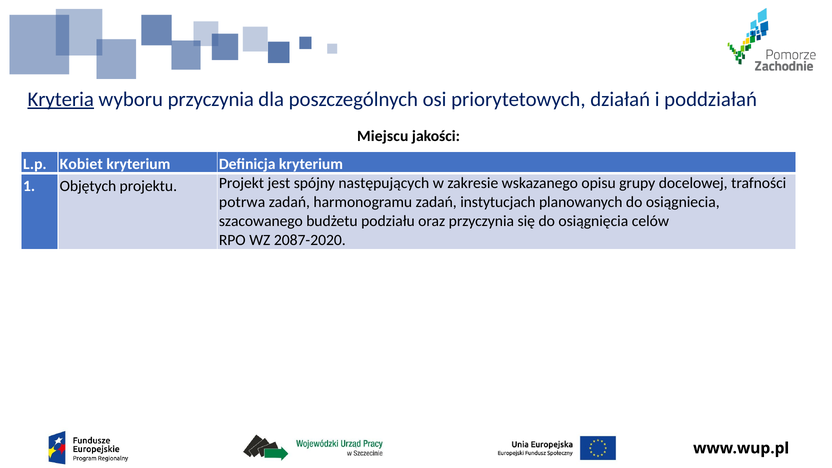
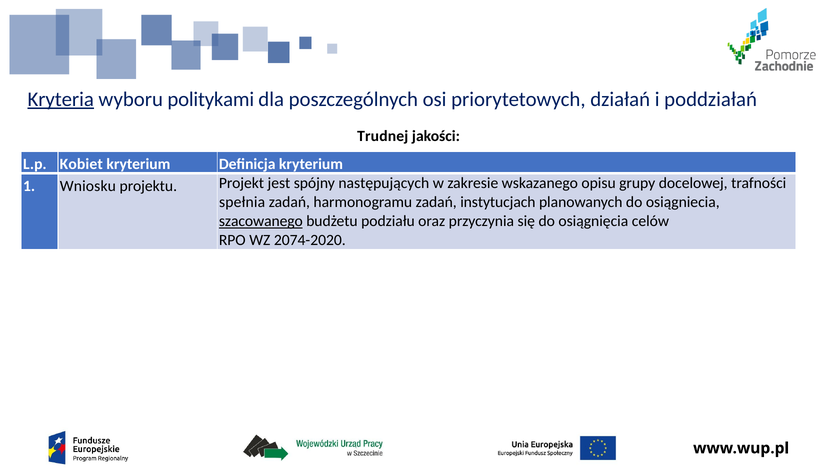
wyboru przyczynia: przyczynia -> politykami
Miejscu: Miejscu -> Trudnej
Objętych: Objętych -> Wniosku
potrwa: potrwa -> spełnia
szacowanego underline: none -> present
2087-2020: 2087-2020 -> 2074-2020
